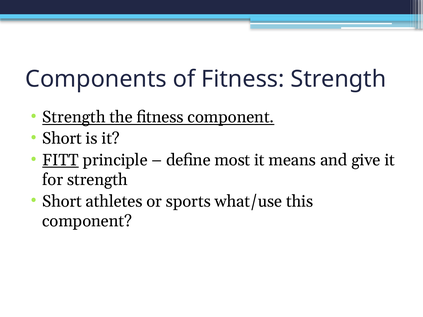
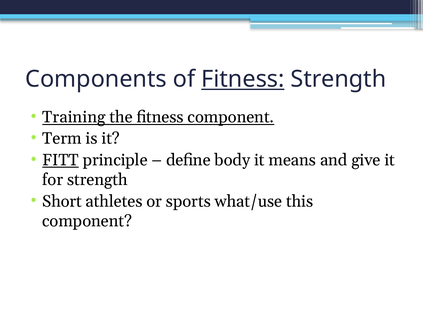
Fitness at (243, 79) underline: none -> present
Strength at (74, 117): Strength -> Training
Short at (62, 139): Short -> Term
most: most -> body
